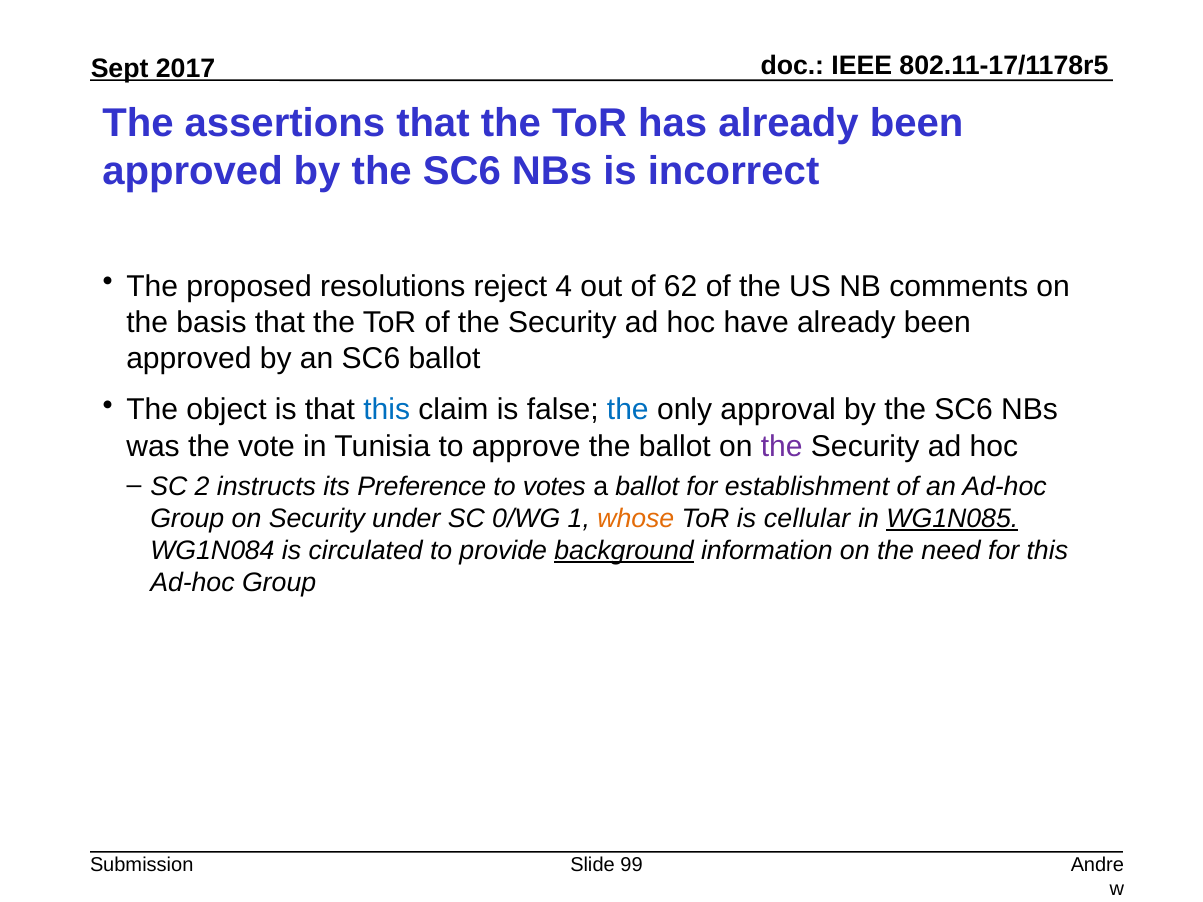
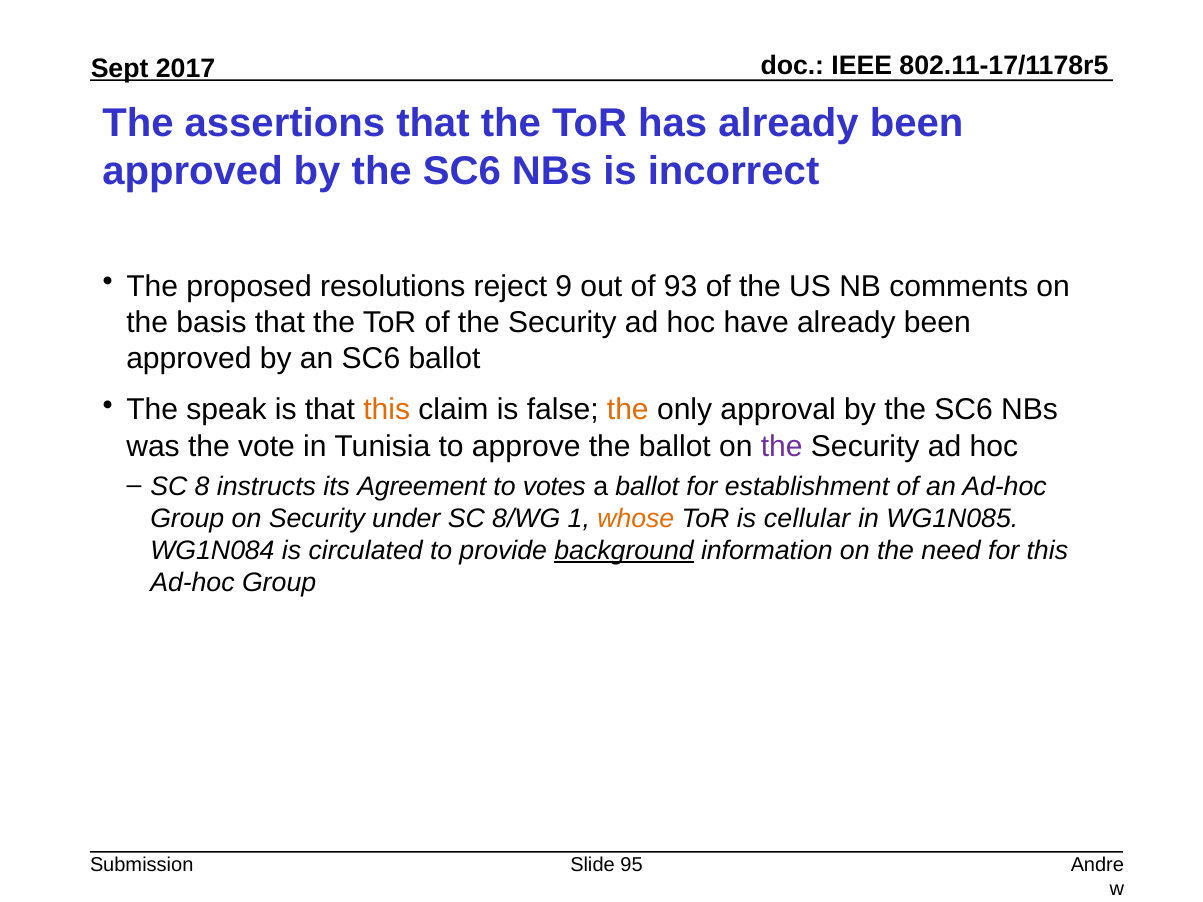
4: 4 -> 9
62: 62 -> 93
object: object -> speak
this at (387, 410) colour: blue -> orange
the at (628, 410) colour: blue -> orange
2: 2 -> 8
Preference: Preference -> Agreement
0/WG: 0/WG -> 8/WG
WG1N085 underline: present -> none
99: 99 -> 95
